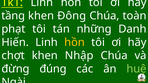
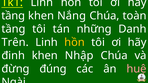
Đông: Đông -> Nắng
phạt at (13, 29): phạt -> tầng
Hiến: Hiến -> Trên
chợt: chợt -> đinh
huệ colour: light green -> pink
